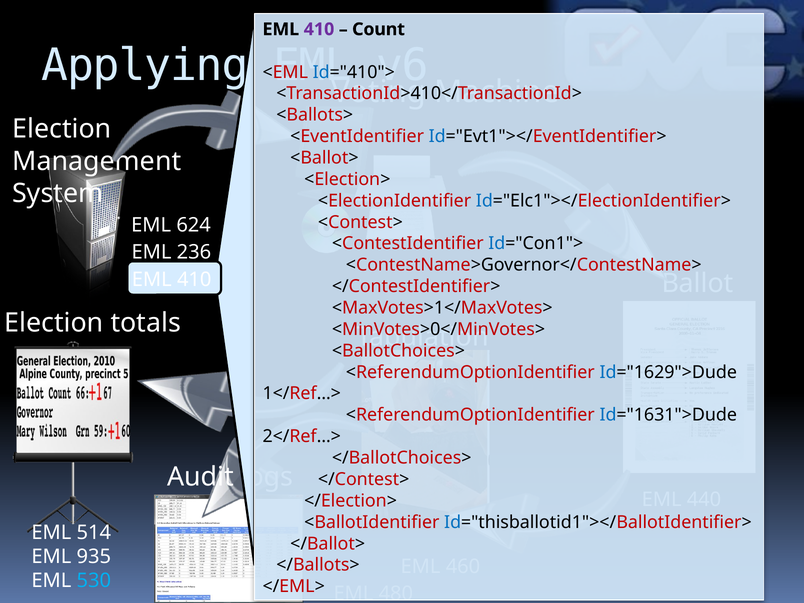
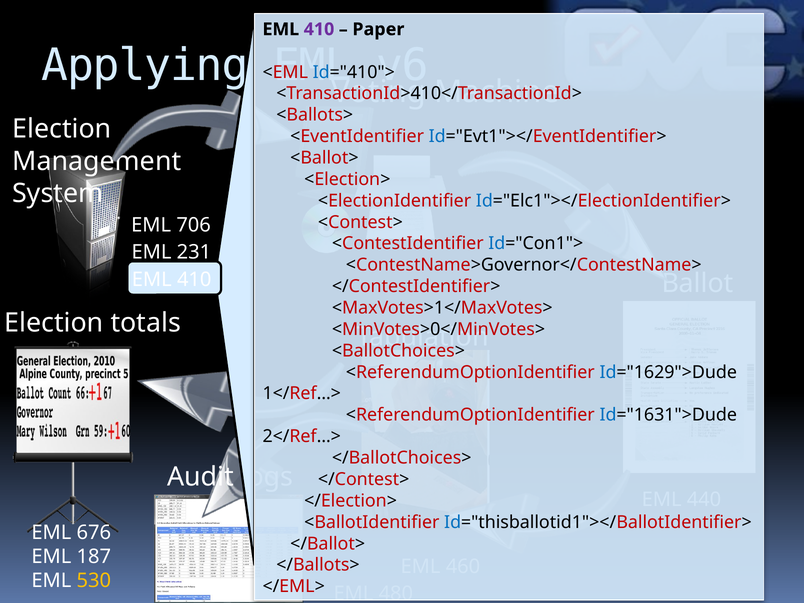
Count: Count -> Paper
624: 624 -> 706
236: 236 -> 231
514: 514 -> 676
935: 935 -> 187
530 colour: light blue -> yellow
